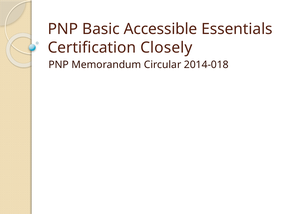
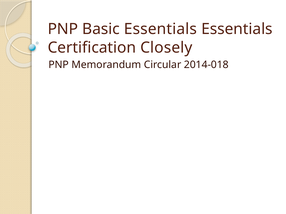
Basic Accessible: Accessible -> Essentials
